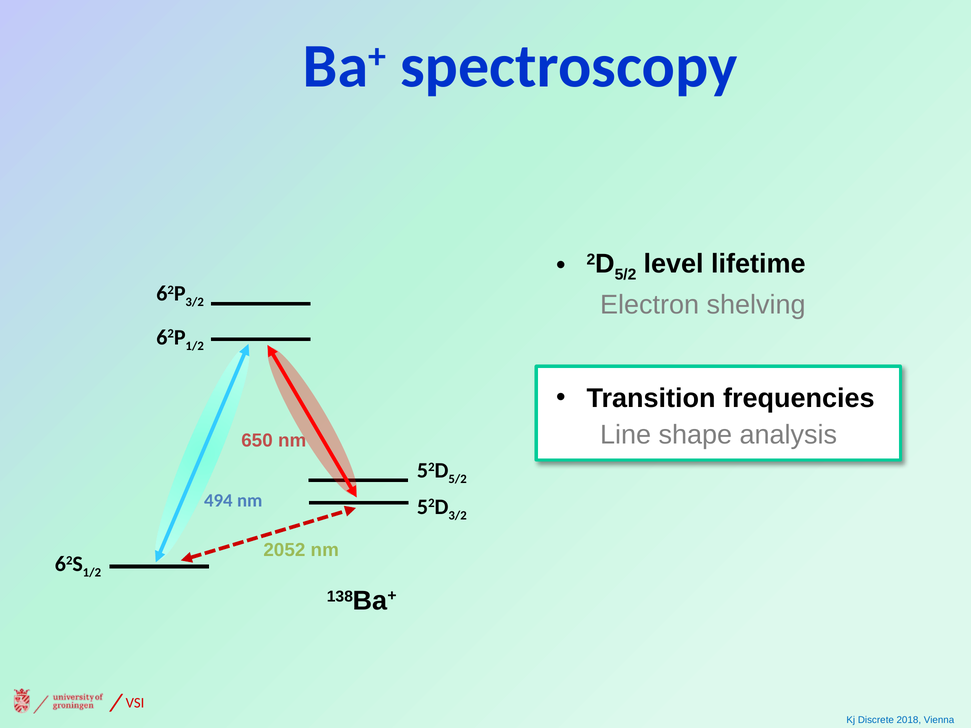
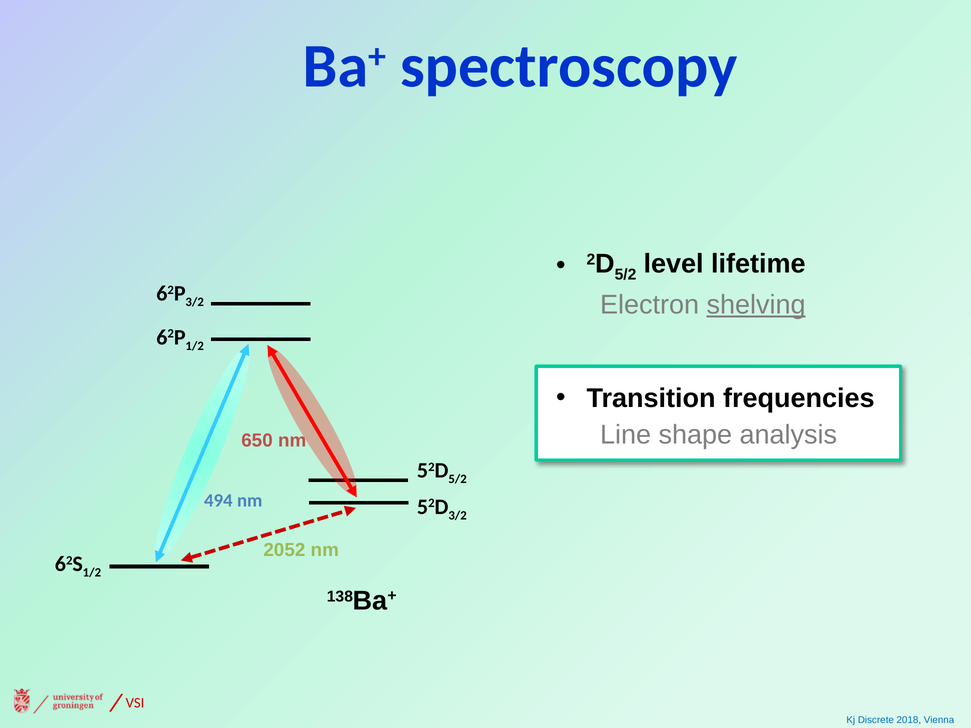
shelving underline: none -> present
